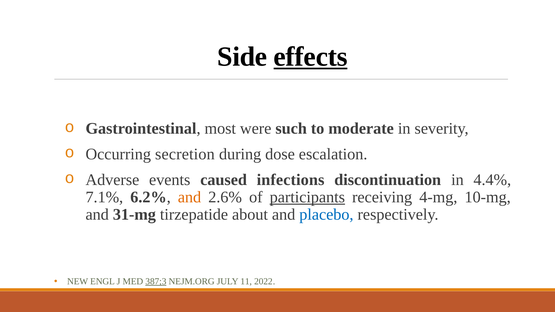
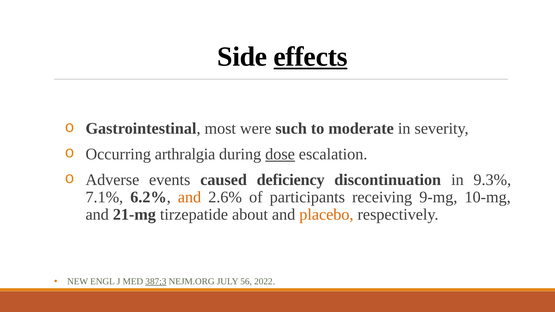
secretion: secretion -> arthralgia
dose underline: none -> present
infections: infections -> deficiency
4.4%: 4.4% -> 9.3%
participants underline: present -> none
4-mg: 4-mg -> 9-mg
31-mg: 31-mg -> 21-mg
placebo colour: blue -> orange
11: 11 -> 56
